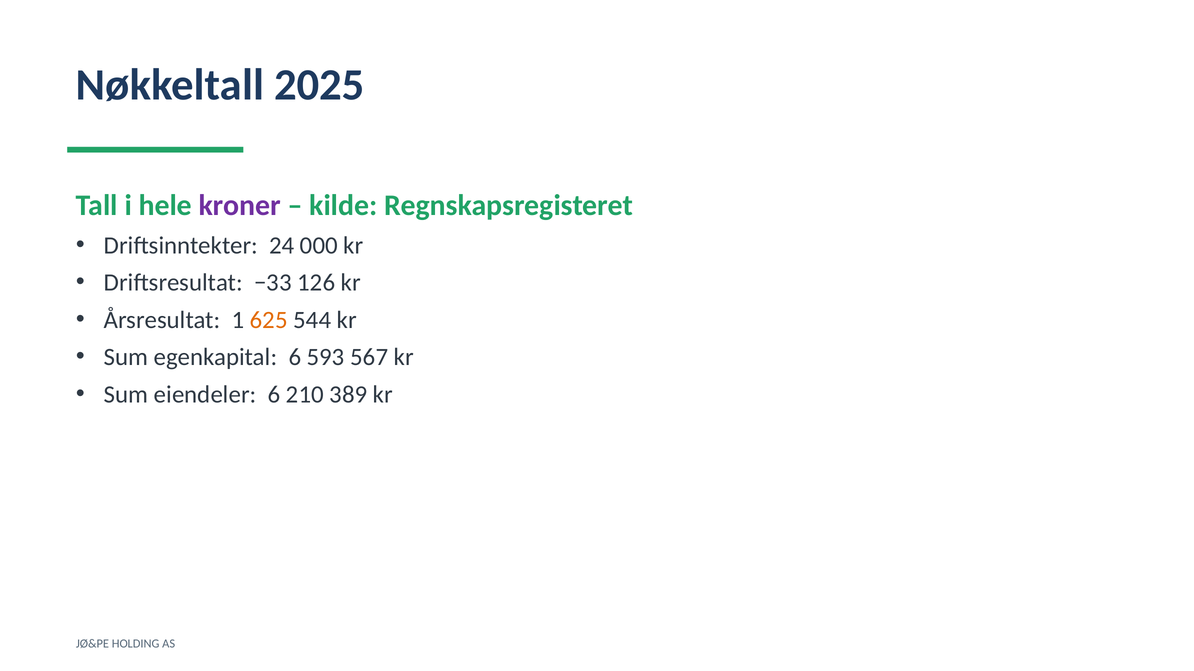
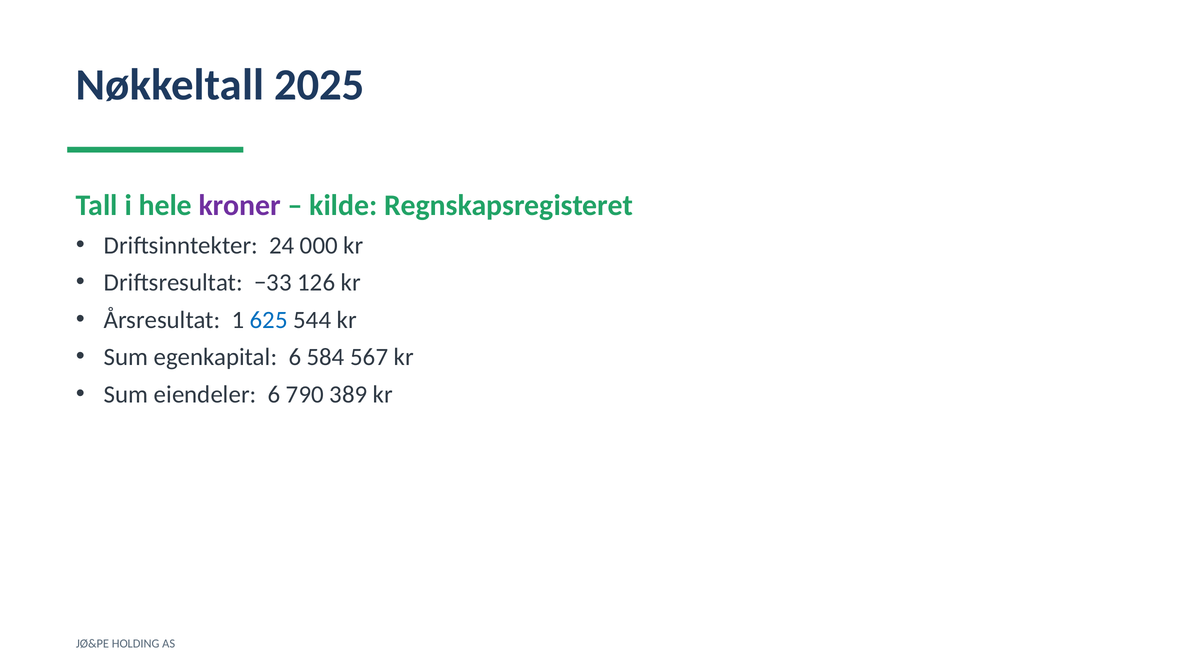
625 colour: orange -> blue
593: 593 -> 584
210: 210 -> 790
